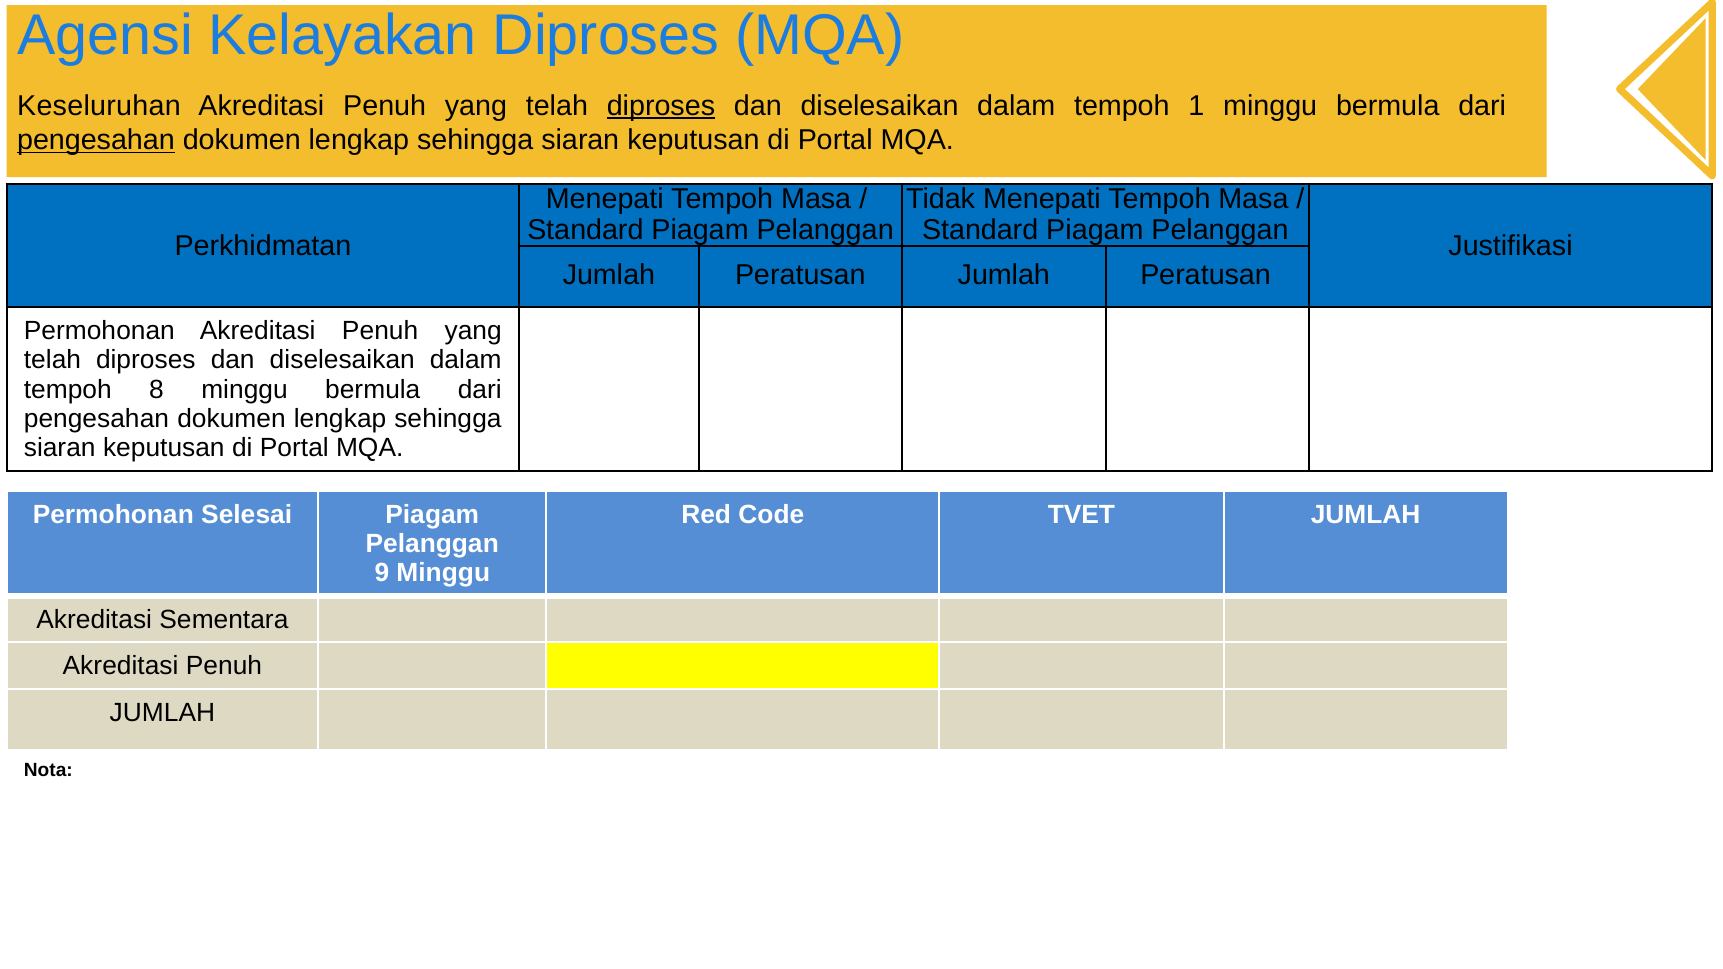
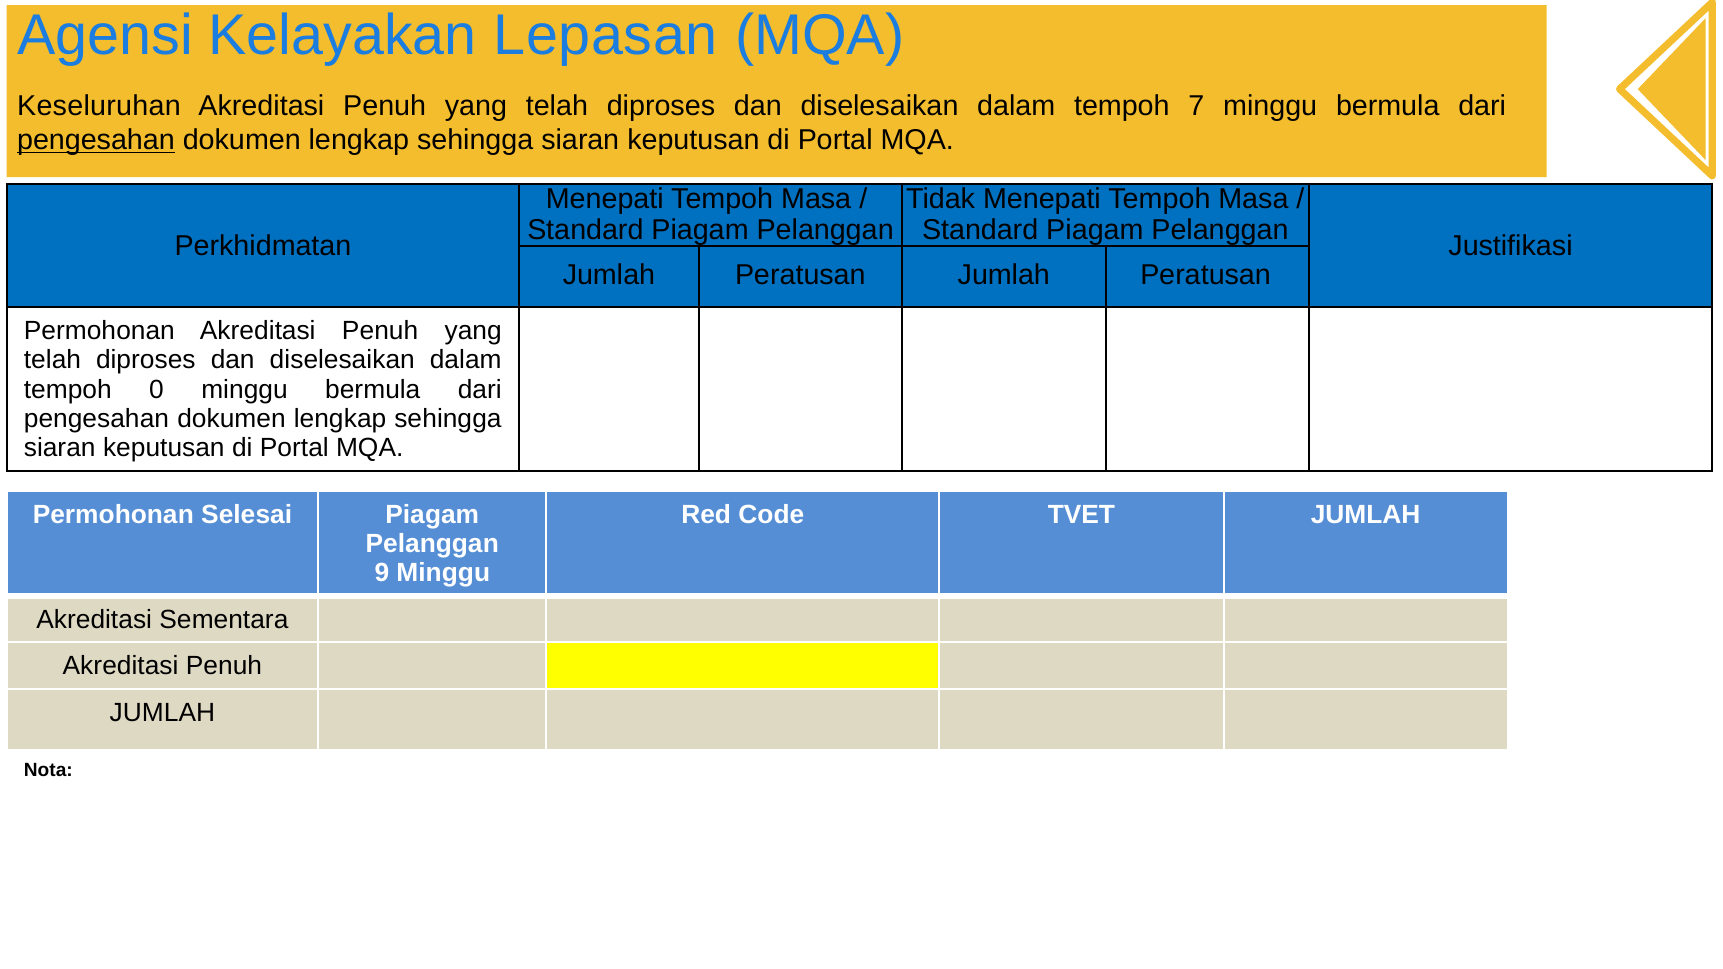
Kelayakan Diproses: Diproses -> Lepasan
diproses at (661, 106) underline: present -> none
1: 1 -> 7
8: 8 -> 0
